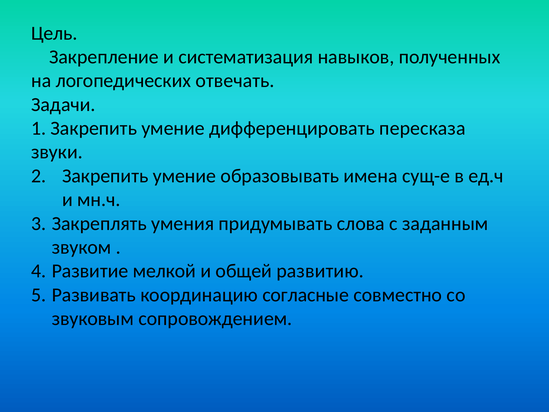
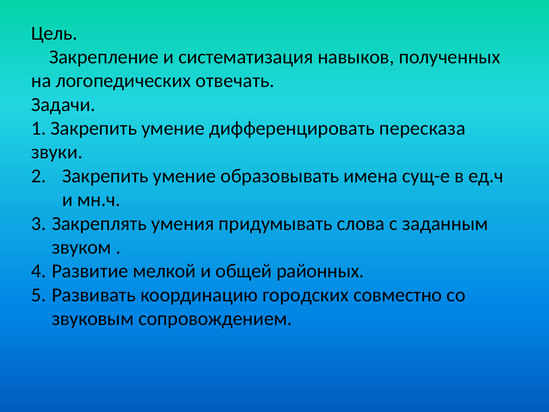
развитию: развитию -> районных
согласные: согласные -> городских
